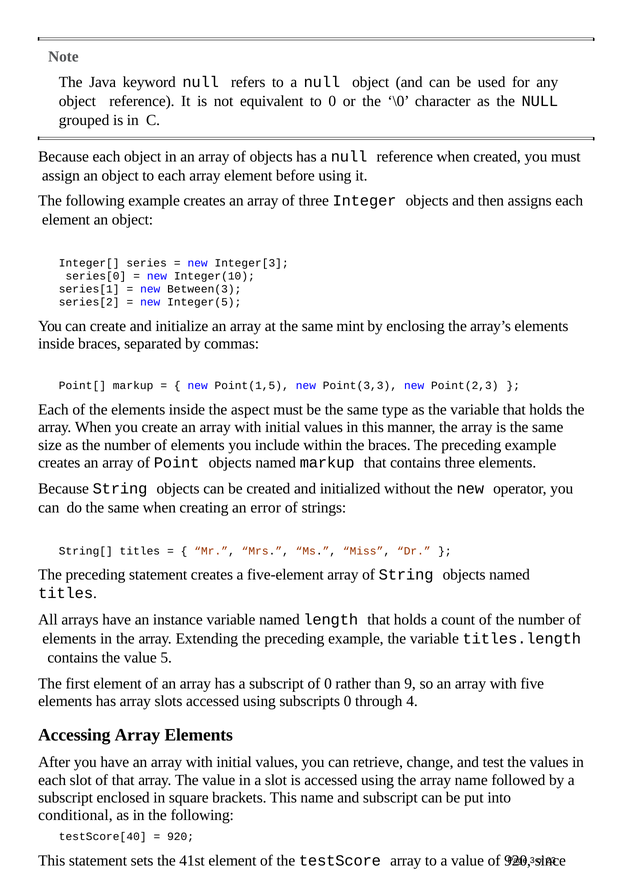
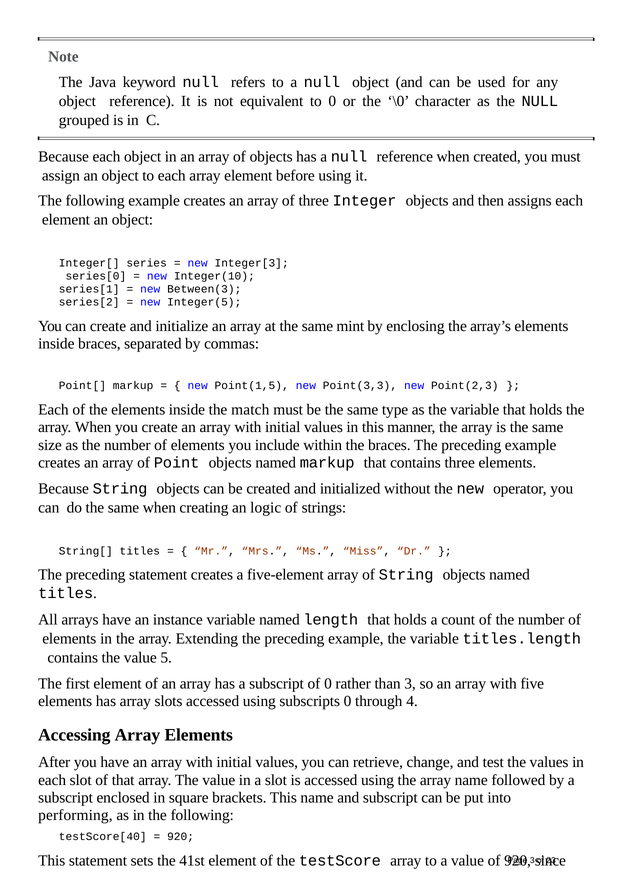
aspect: aspect -> match
error: error -> logic
than 9: 9 -> 3
conditional: conditional -> performing
